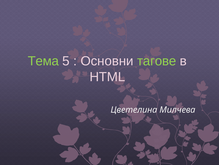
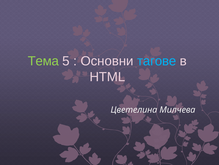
тагове colour: light green -> light blue
